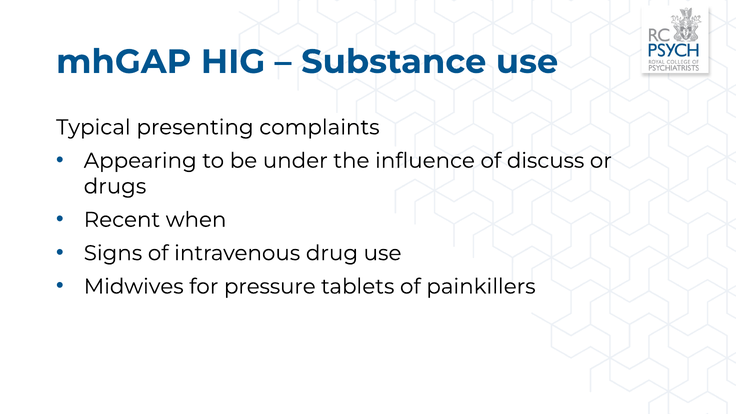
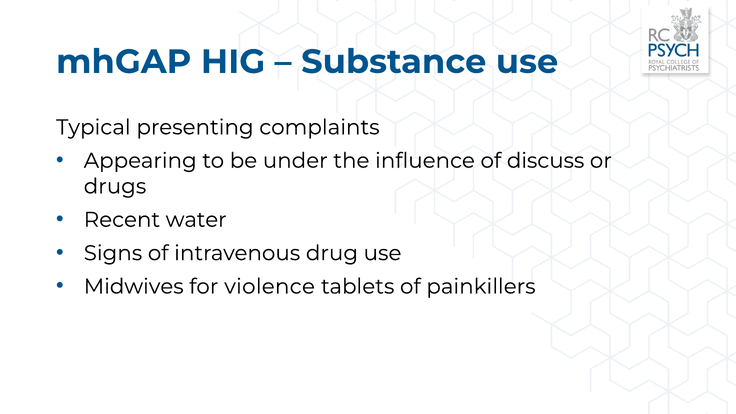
when: when -> water
pressure: pressure -> violence
